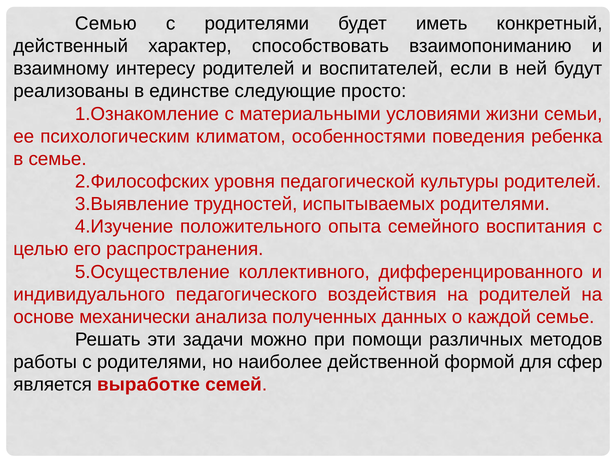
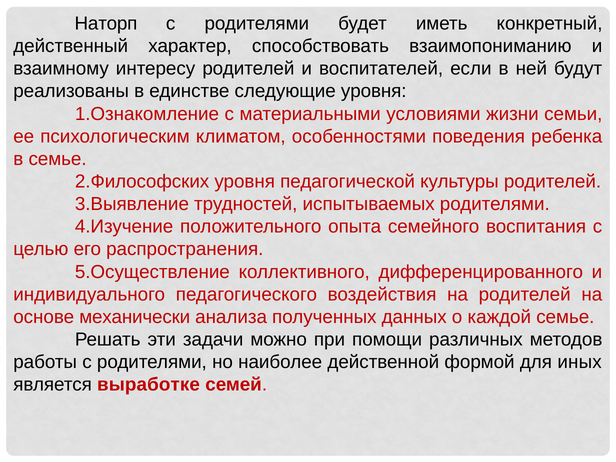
Семью: Семью -> Наторп
следующие просто: просто -> уровня
сфер: сфер -> иных
